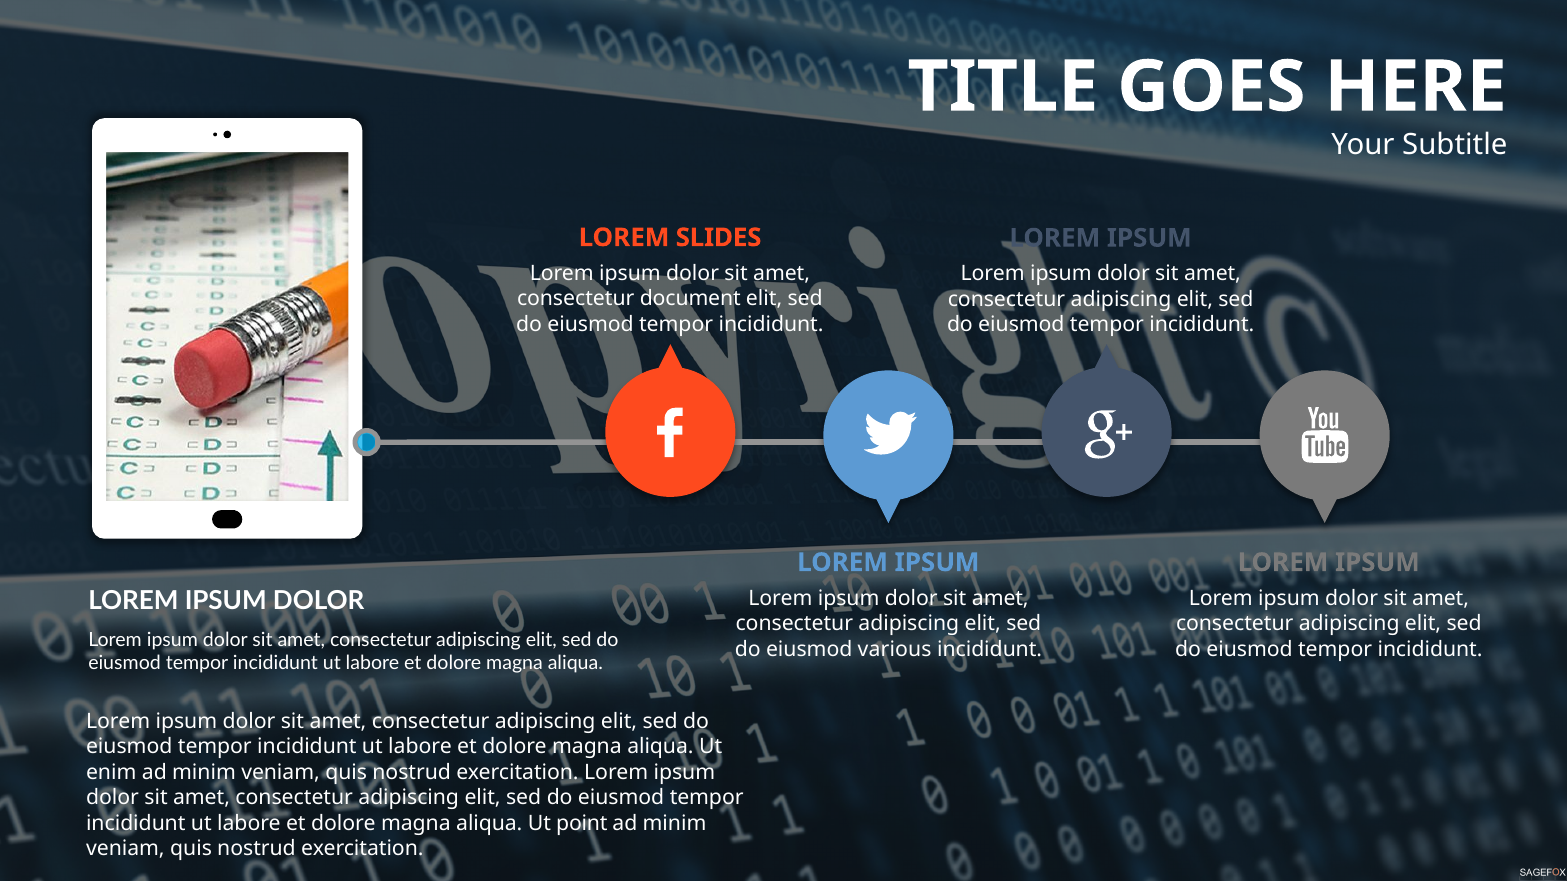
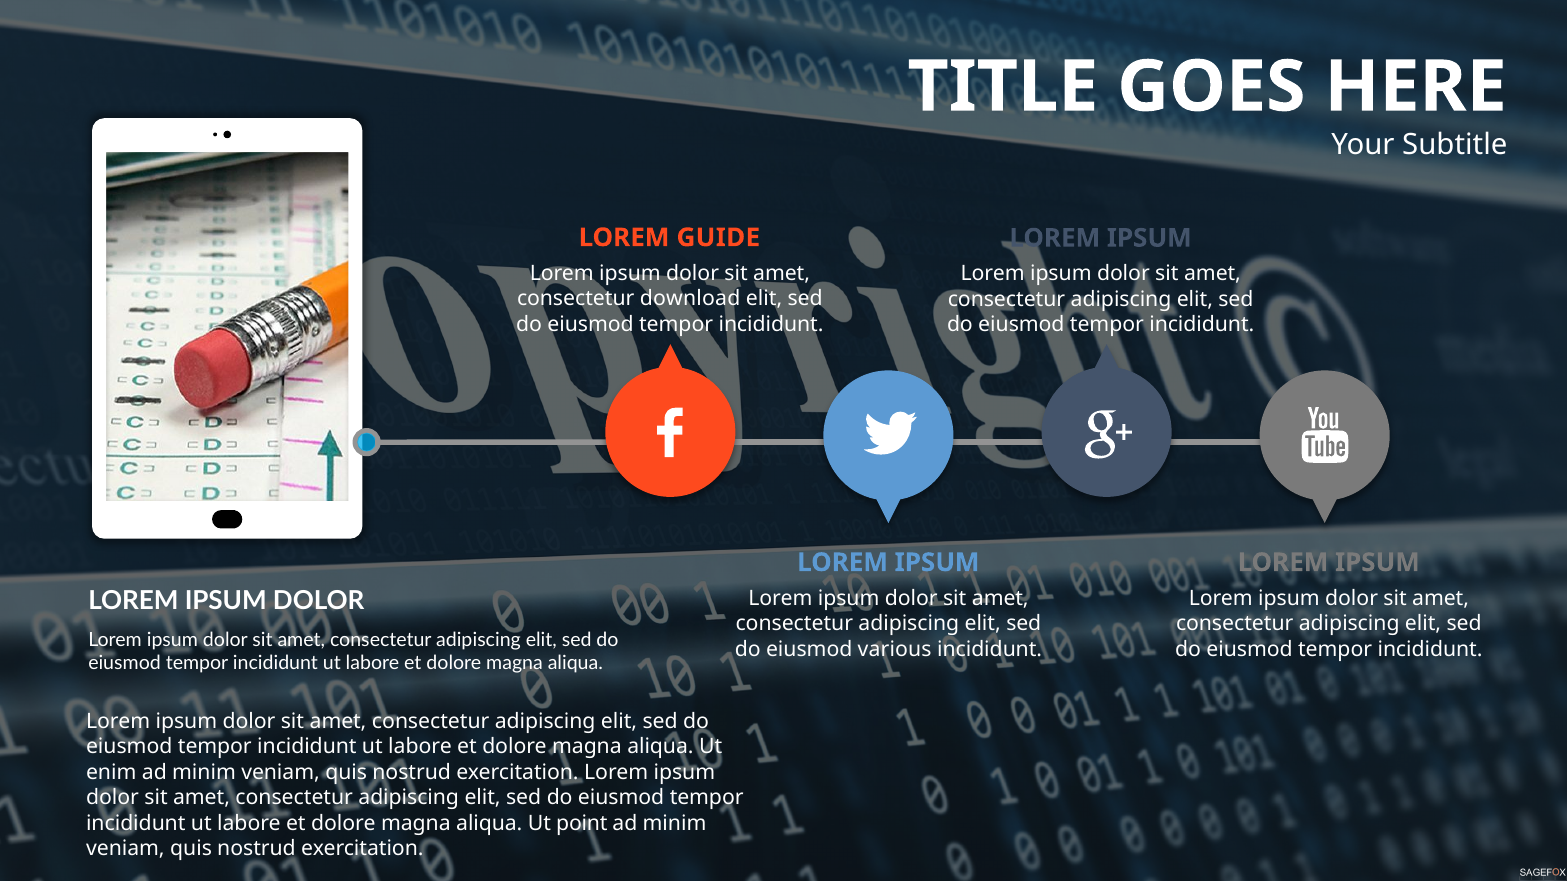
SLIDES: SLIDES -> GUIDE
document: document -> download
